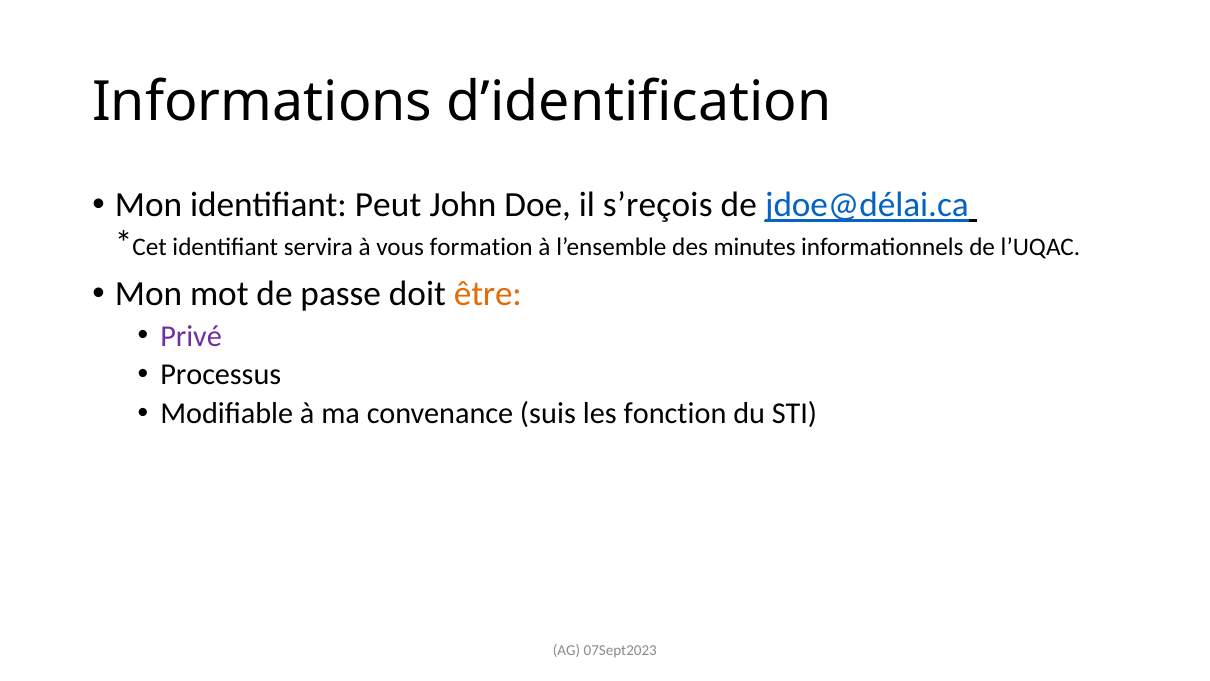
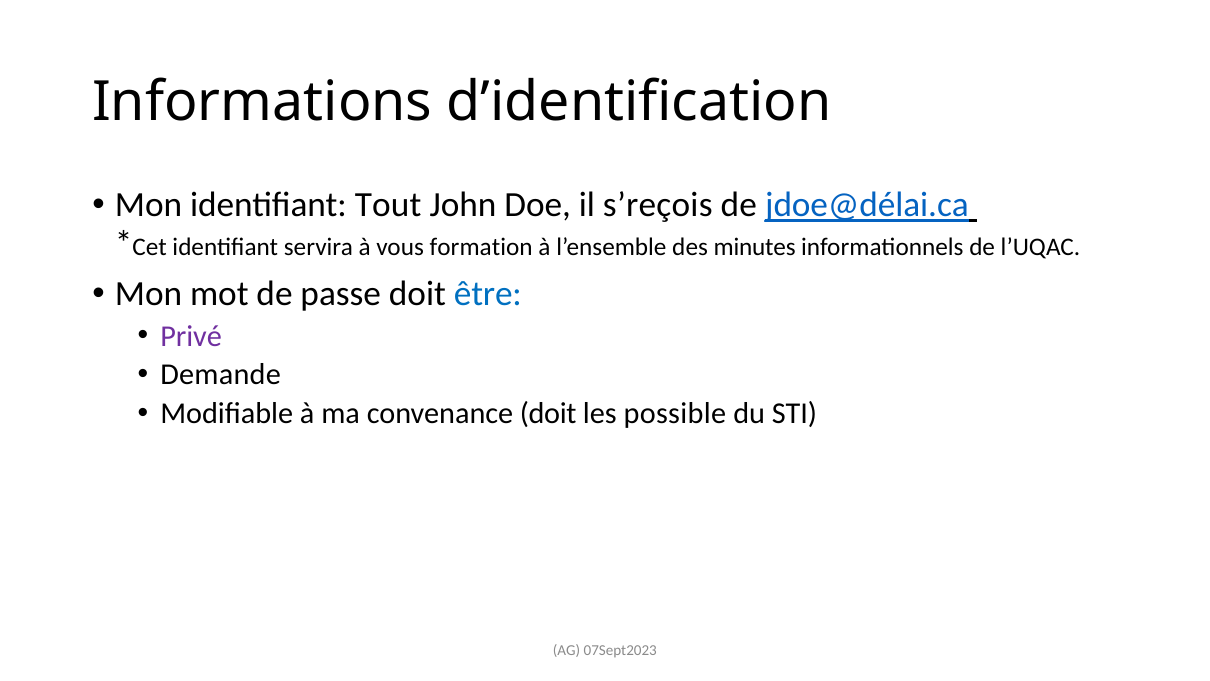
Peut: Peut -> Tout
être colour: orange -> blue
Processus: Processus -> Demande
convenance suis: suis -> doit
fonction: fonction -> possible
